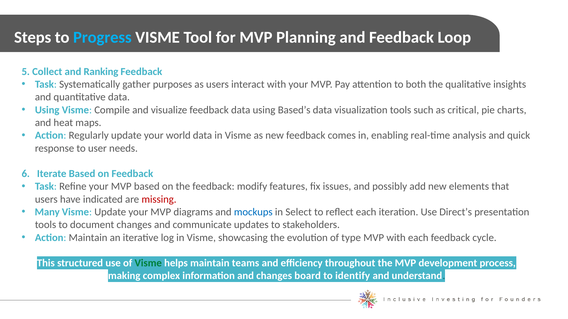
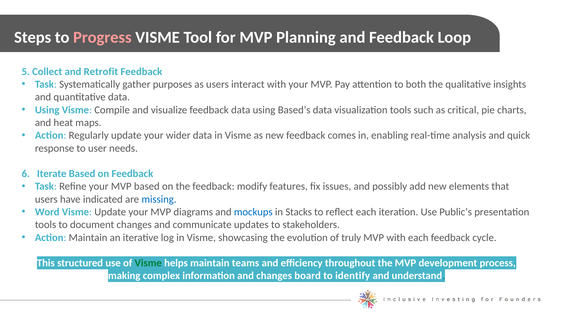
Progress colour: light blue -> pink
Ranking: Ranking -> Retrofit
world: world -> wider
missing colour: red -> blue
Many: Many -> Word
Select: Select -> Stacks
Direct’s: Direct’s -> Public’s
type: type -> truly
